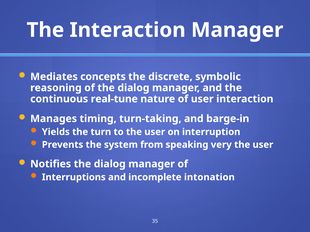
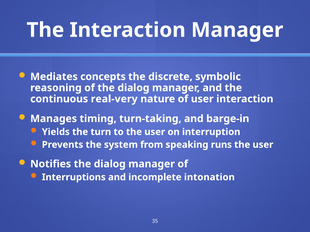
real-tune: real-tune -> real-very
very: very -> runs
